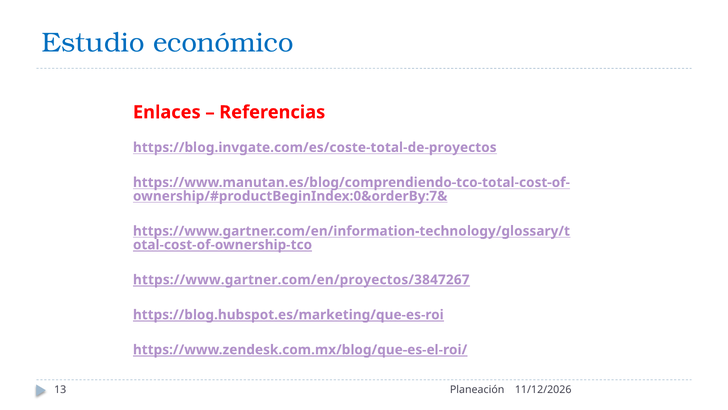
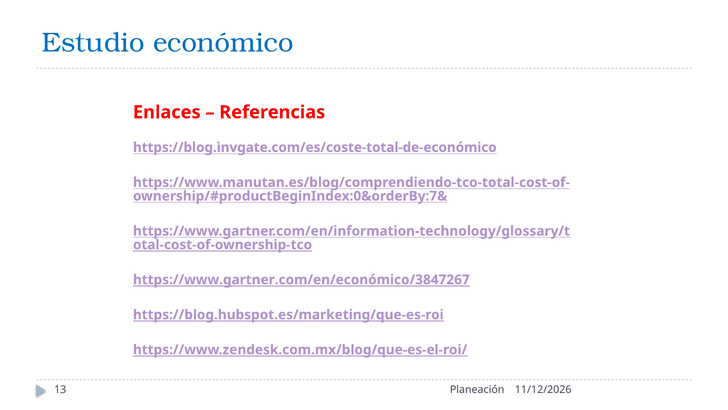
https://blog.invgate.com/es/coste-total-de-proyectos: https://blog.invgate.com/es/coste-total-de-proyectos -> https://blog.invgate.com/es/coste-total-de-económico
https://www.gartner.com/en/proyectos/3847267: https://www.gartner.com/en/proyectos/3847267 -> https://www.gartner.com/en/económico/3847267
